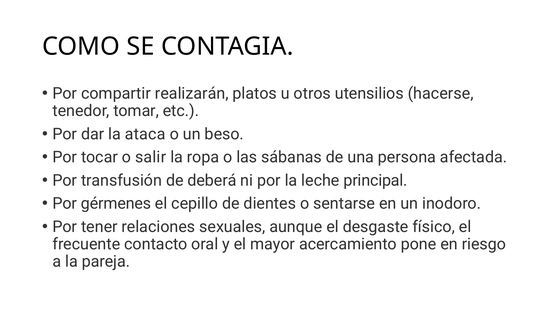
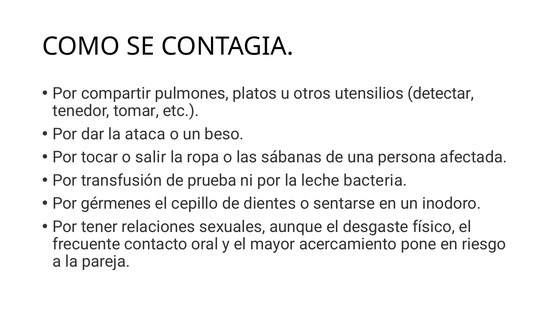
realizarán: realizarán -> pulmones
hacerse: hacerse -> detectar
deberá: deberá -> prueba
principal: principal -> bacteria
